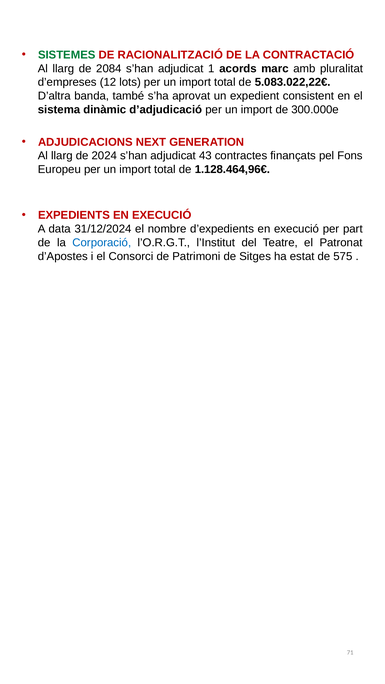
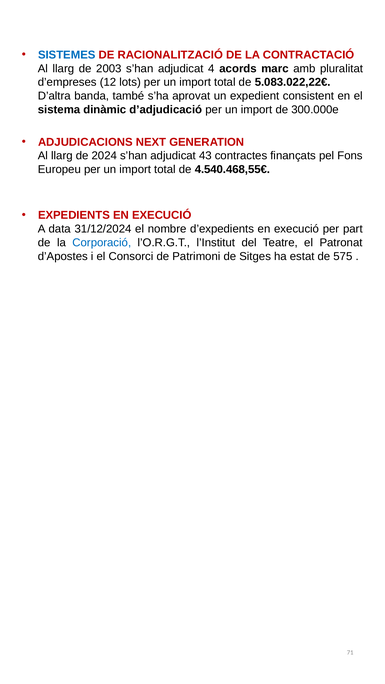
SISTEMES colour: green -> blue
2084: 2084 -> 2003
1: 1 -> 4
1.128.464,96€: 1.128.464,96€ -> 4.540.468,55€
